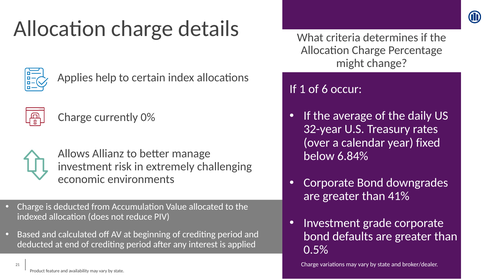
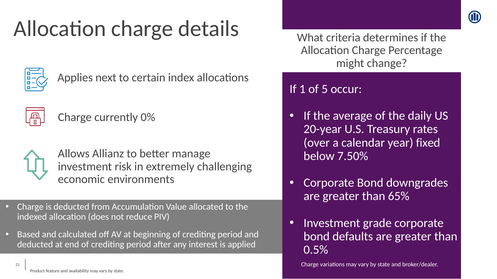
help: help -> next
6: 6 -> 5
32-year: 32-year -> 20-year
6.84%: 6.84% -> 7.50%
41%: 41% -> 65%
